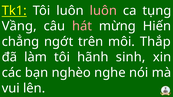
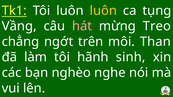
luôn at (103, 11) colour: pink -> yellow
Hiến: Hiến -> Treo
Thắp: Thắp -> Than
